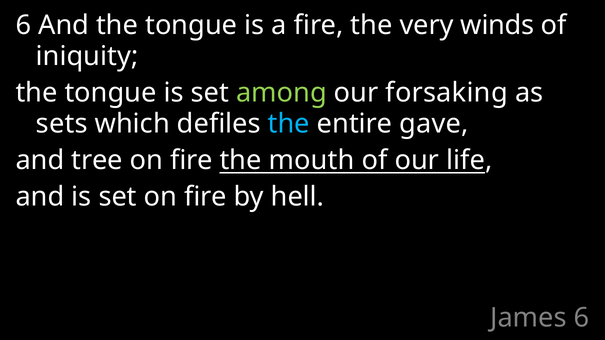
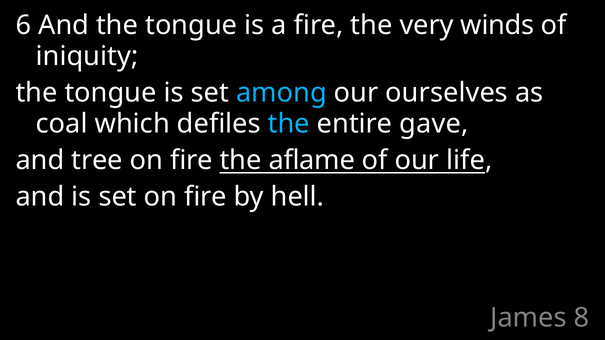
among colour: light green -> light blue
forsaking: forsaking -> ourselves
sets: sets -> coal
mouth: mouth -> aflame
James 6: 6 -> 8
